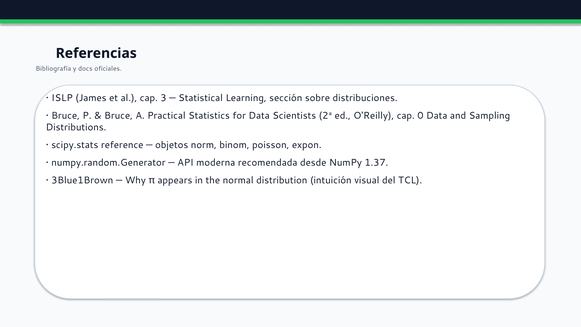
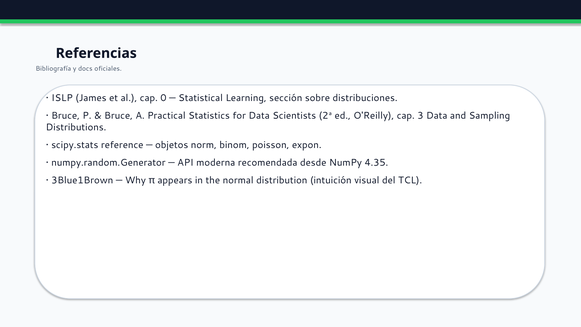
3: 3 -> 0
0: 0 -> 3
1.37: 1.37 -> 4.35
